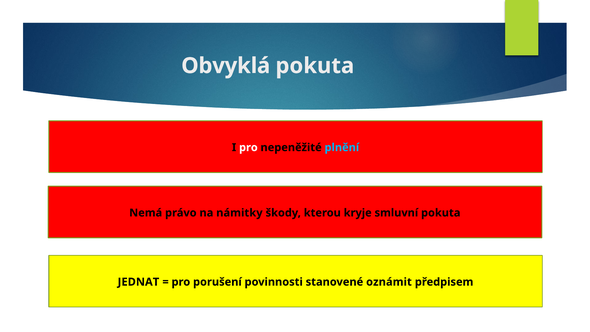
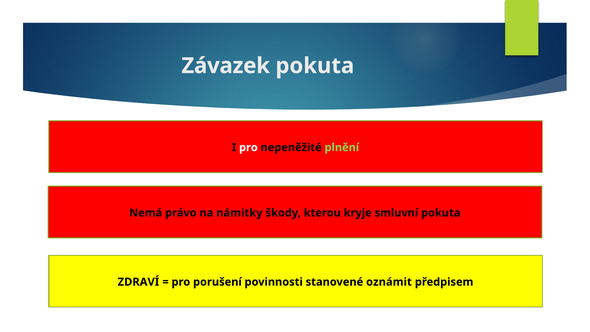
Obvyklá: Obvyklá -> Závazek
plnění colour: light blue -> light green
JEDNAT: JEDNAT -> ZDRAVÍ
